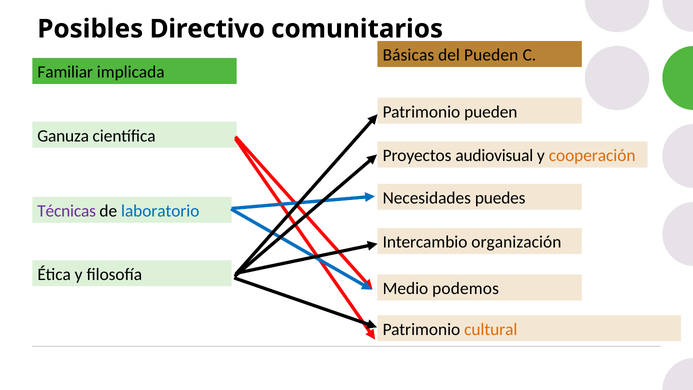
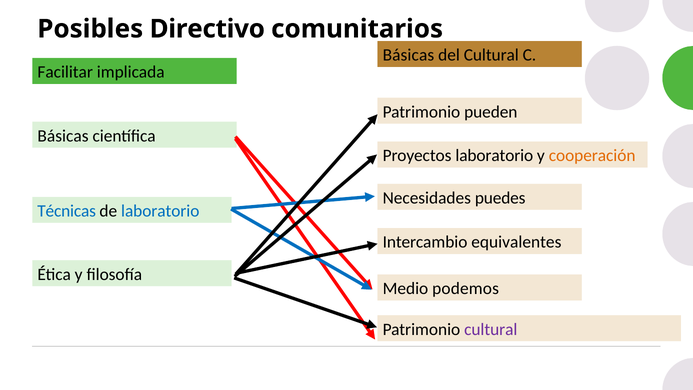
del Pueden: Pueden -> Cultural
Familiar: Familiar -> Facilitar
Ganuza at (63, 136): Ganuza -> Básicas
Proyectos audiovisual: audiovisual -> laboratorio
Técnicas colour: purple -> blue
organización: organización -> equivalentes
cultural at (491, 329) colour: orange -> purple
